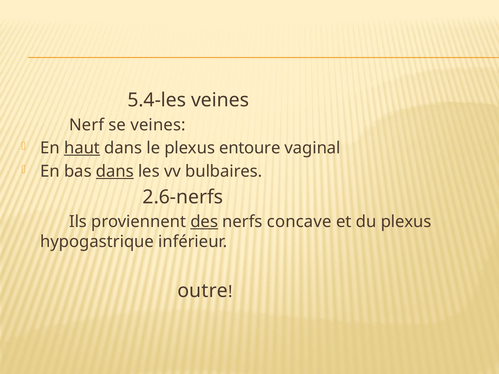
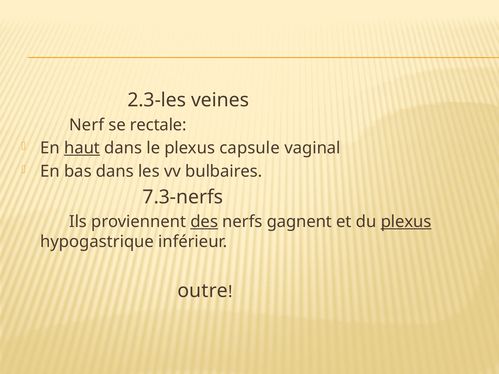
5.4-les: 5.4-les -> 2.3-les
se veines: veines -> rectale
entoure: entoure -> capsule
dans at (115, 172) underline: present -> none
2.6-nerfs: 2.6-nerfs -> 7.3-nerfs
concave: concave -> gagnent
plexus at (406, 222) underline: none -> present
